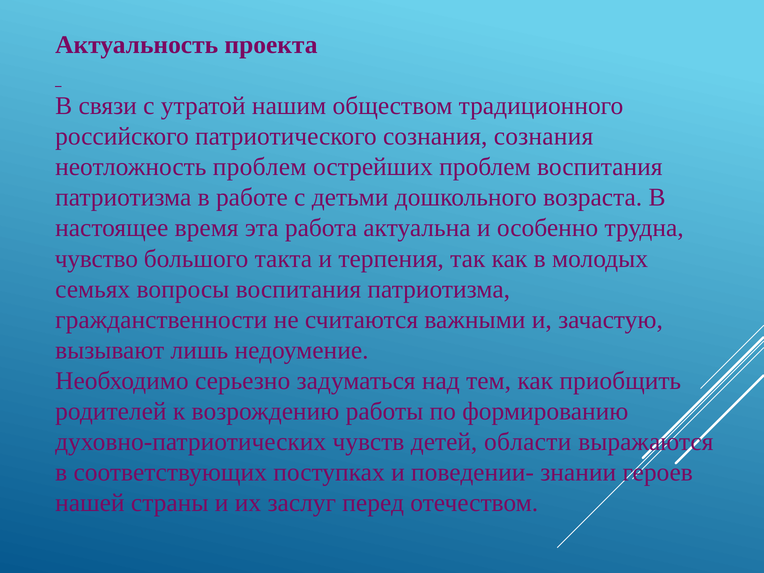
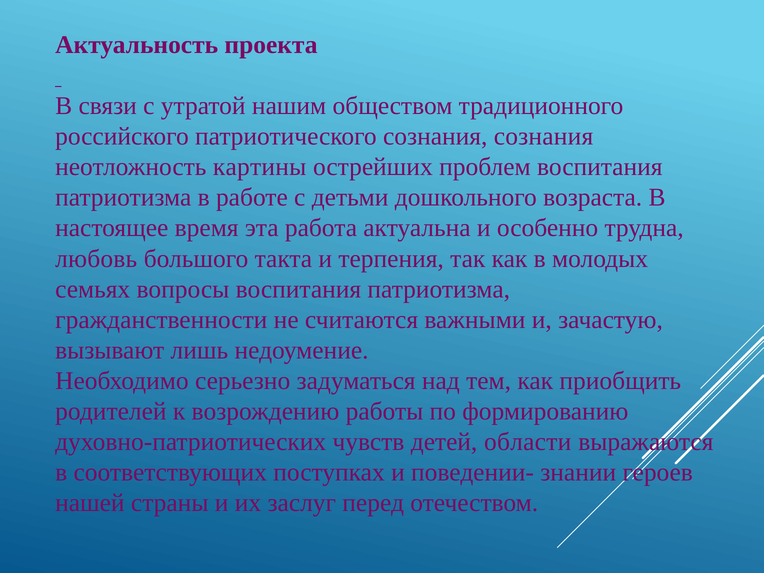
неотложность проблем: проблем -> картины
чувство: чувство -> любовь
